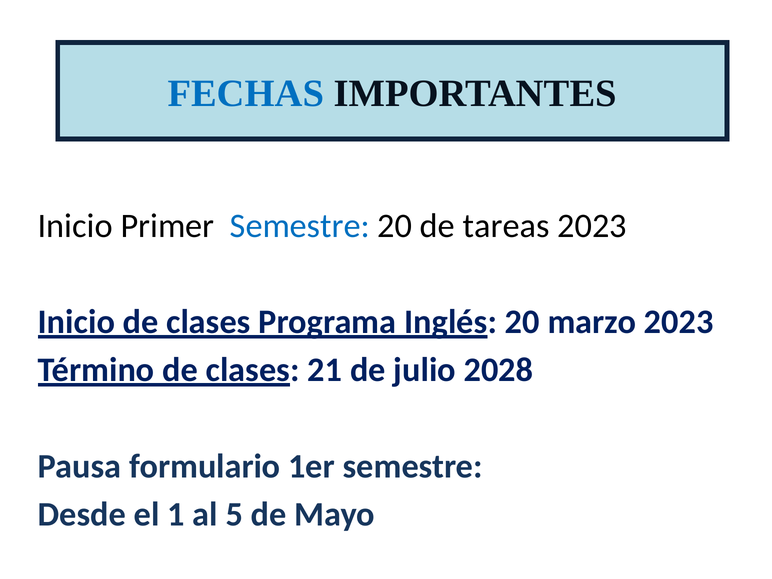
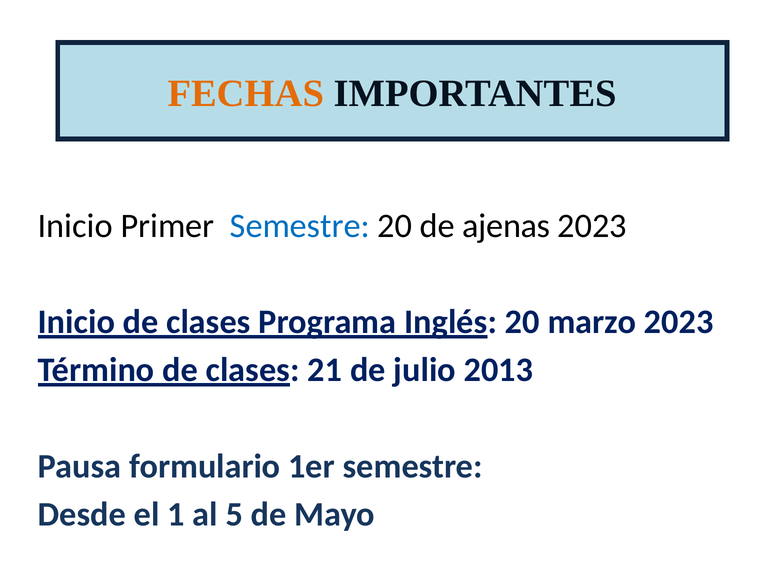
FECHAS colour: blue -> orange
tareas: tareas -> ajenas
2028: 2028 -> 2013
